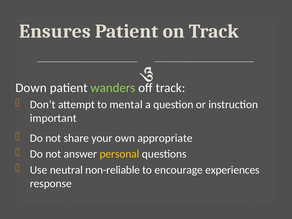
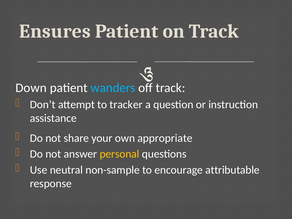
wanders colour: light green -> light blue
mental: mental -> tracker
important: important -> assistance
non-reliable: non-reliable -> non-sample
experiences: experiences -> attributable
